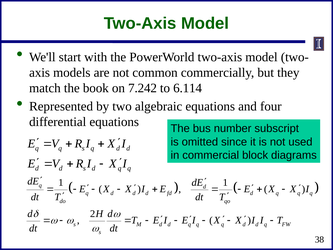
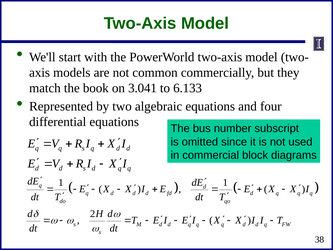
7.242: 7.242 -> 3.041
6.114: 6.114 -> 6.133
